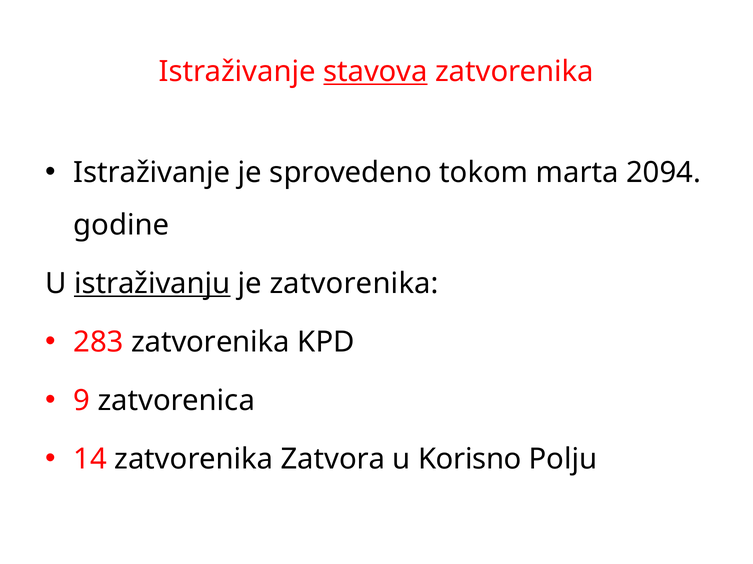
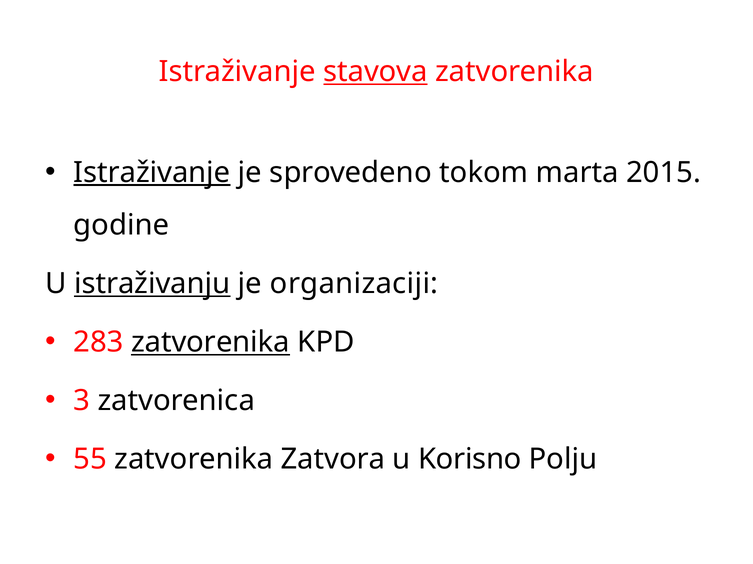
Istraživanje at (152, 173) underline: none -> present
2094: 2094 -> 2015
je zatvorenika: zatvorenika -> organizaciji
zatvorenika at (210, 343) underline: none -> present
9: 9 -> 3
14: 14 -> 55
